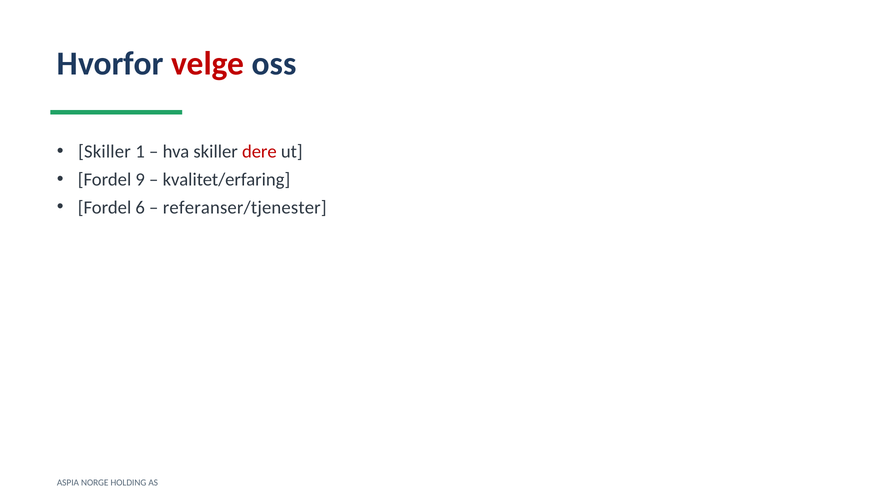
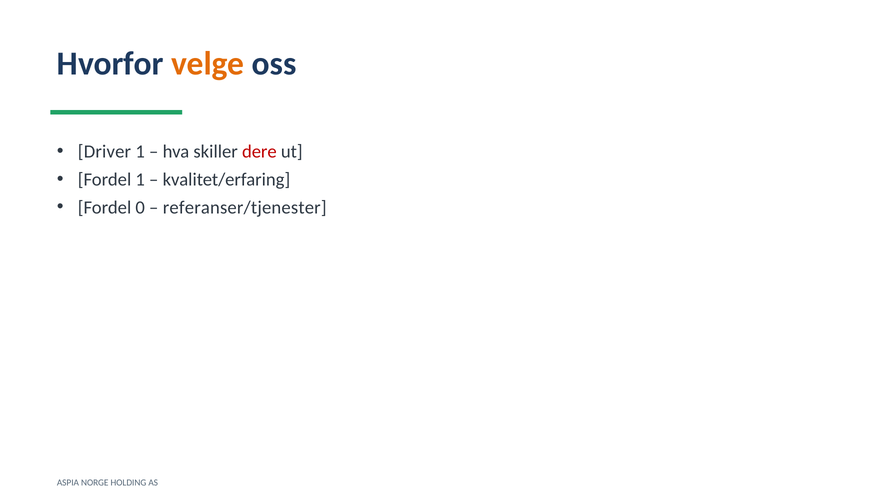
velge colour: red -> orange
Skiller at (104, 151): Skiller -> Driver
Fordel 9: 9 -> 1
6: 6 -> 0
